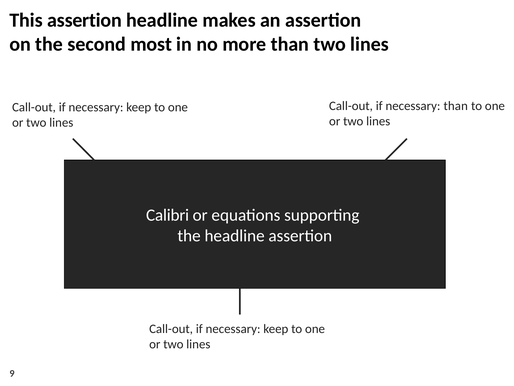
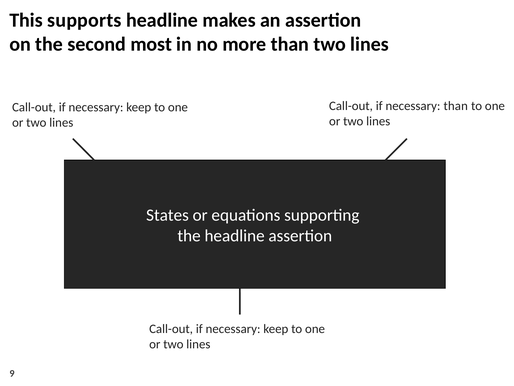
This assertion: assertion -> supports
Calibri: Calibri -> States
